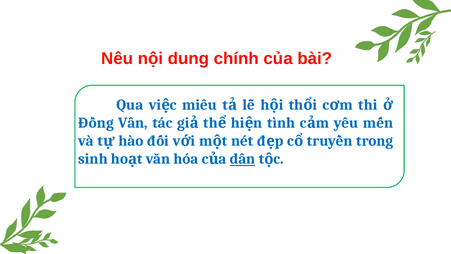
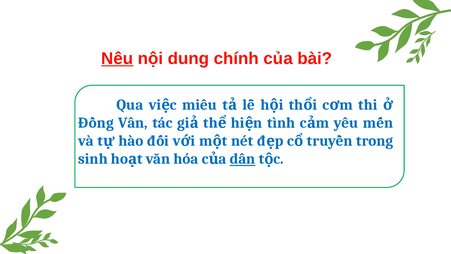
Nêu underline: none -> present
